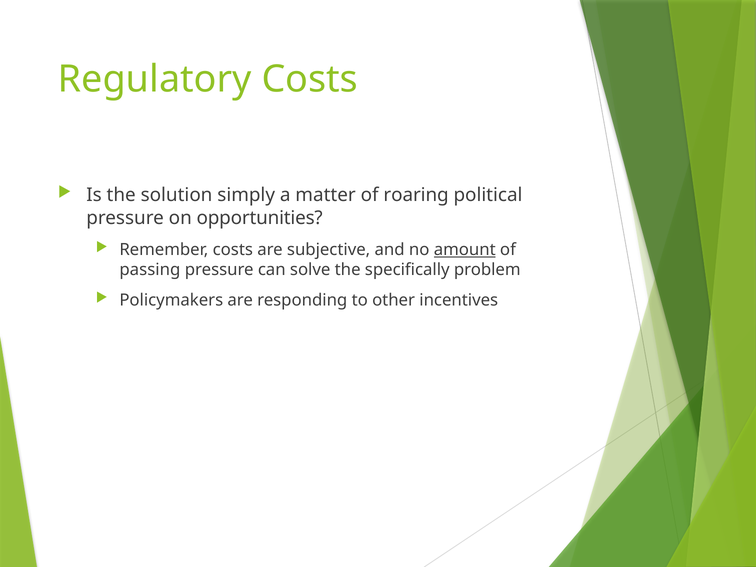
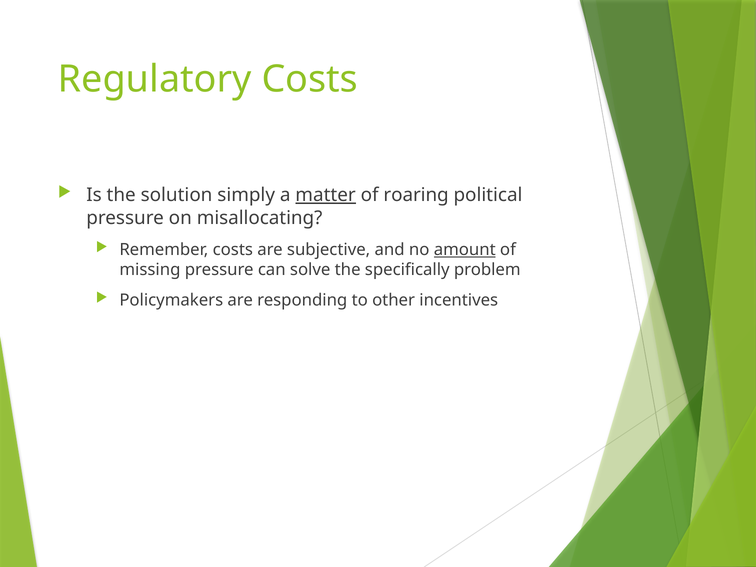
matter underline: none -> present
opportunities: opportunities -> misallocating
passing: passing -> missing
